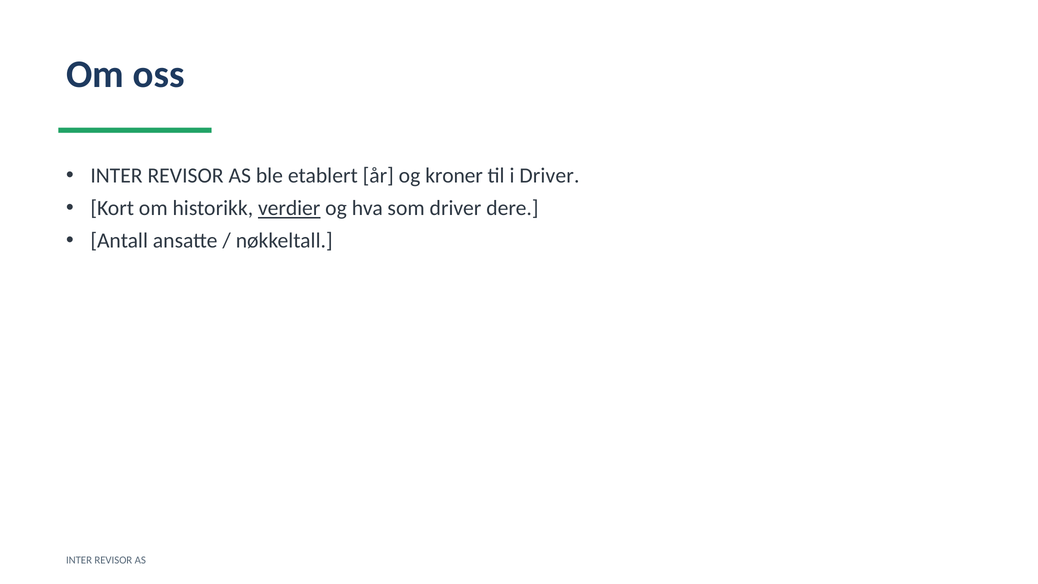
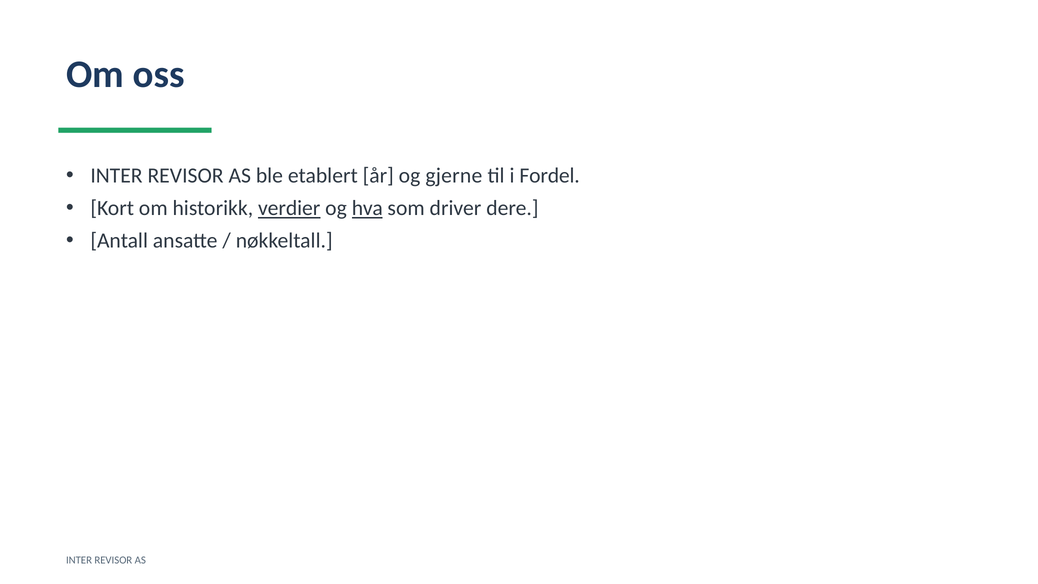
kroner: kroner -> gjerne
i Driver: Driver -> Fordel
hva underline: none -> present
